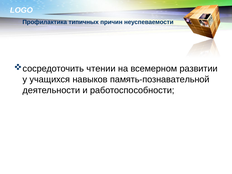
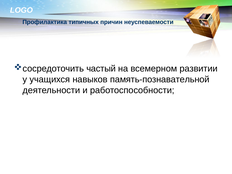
чтении: чтении -> частый
